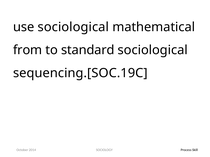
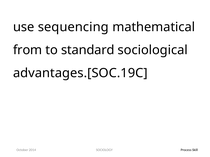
use sociological: sociological -> sequencing
sequencing.[SOC.19C: sequencing.[SOC.19C -> advantages.[SOC.19C
